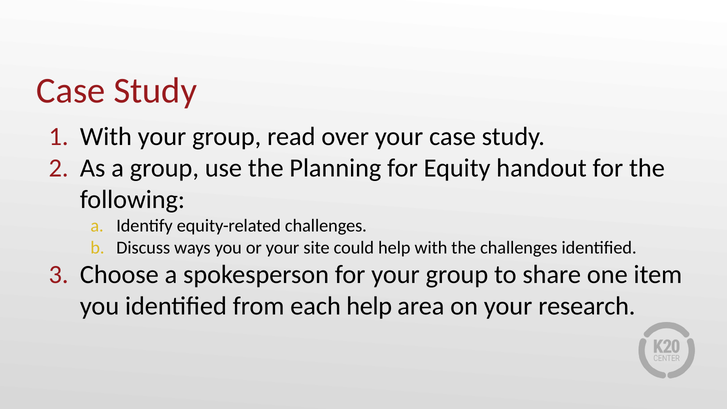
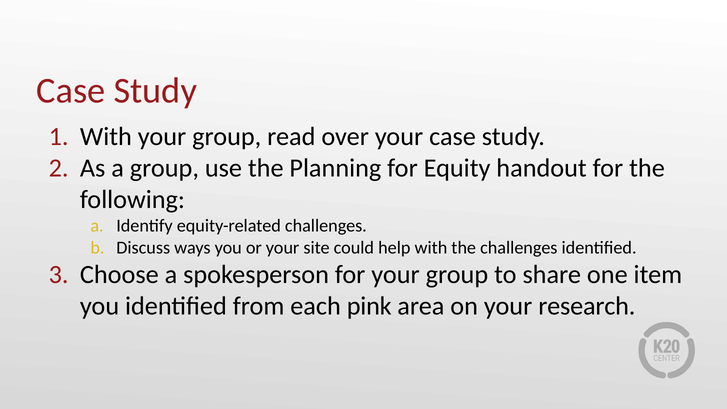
each help: help -> pink
